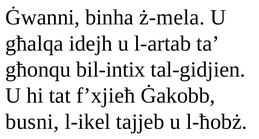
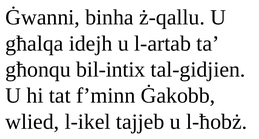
ż-mela: ż-mela -> ż-qallu
f’xjieħ: f’xjieħ -> f’minn
busni: busni -> wlied
